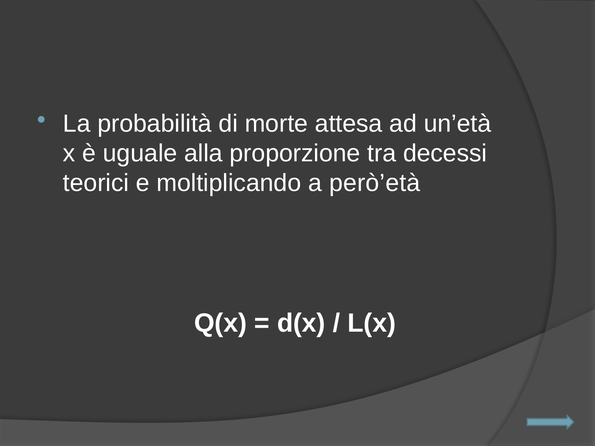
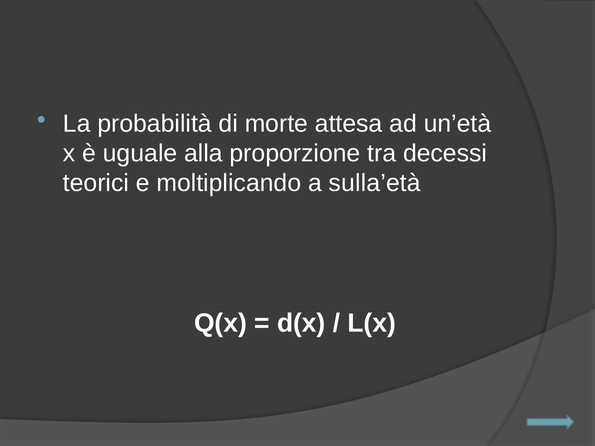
però’età: però’età -> sulla’età
